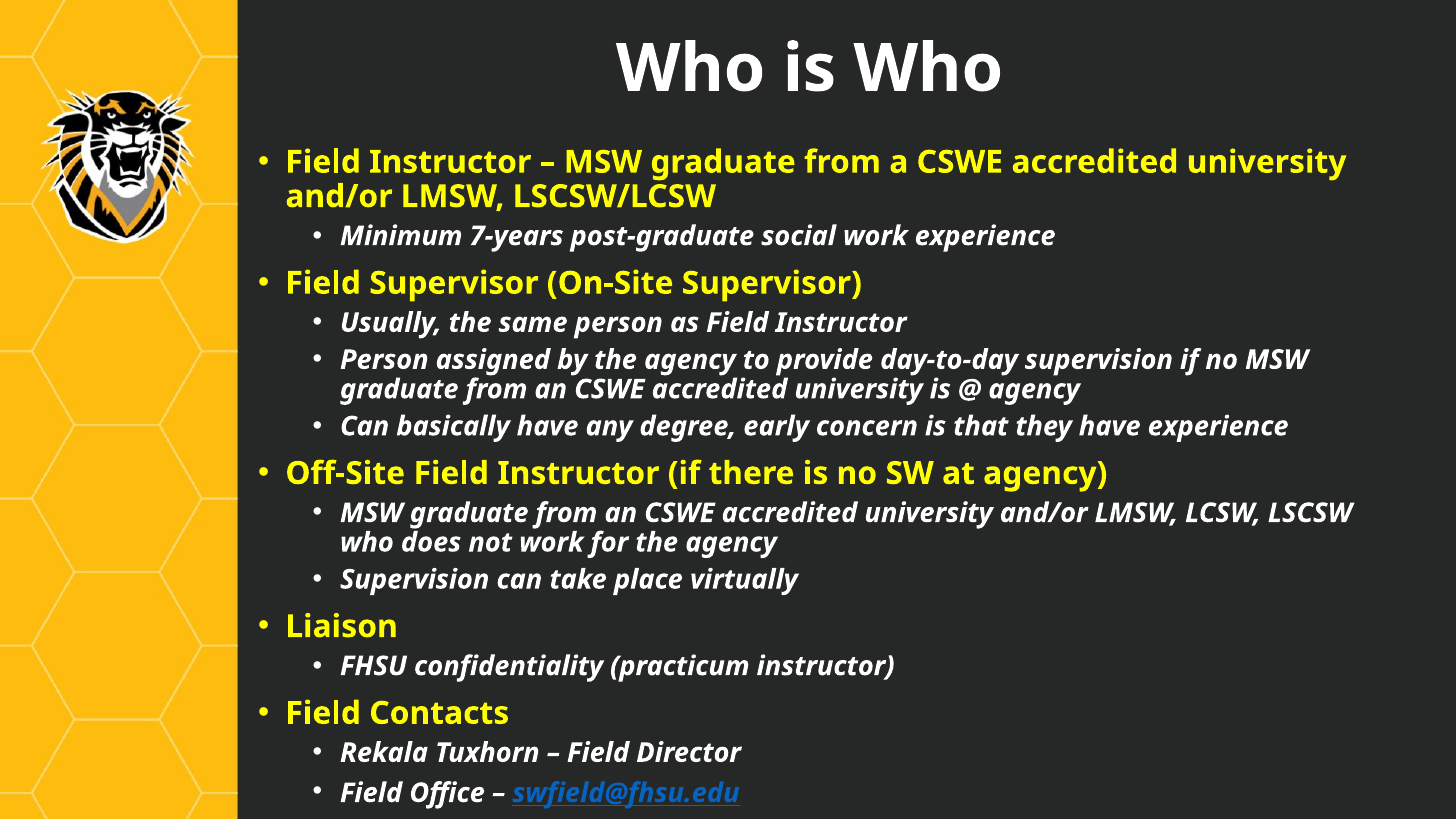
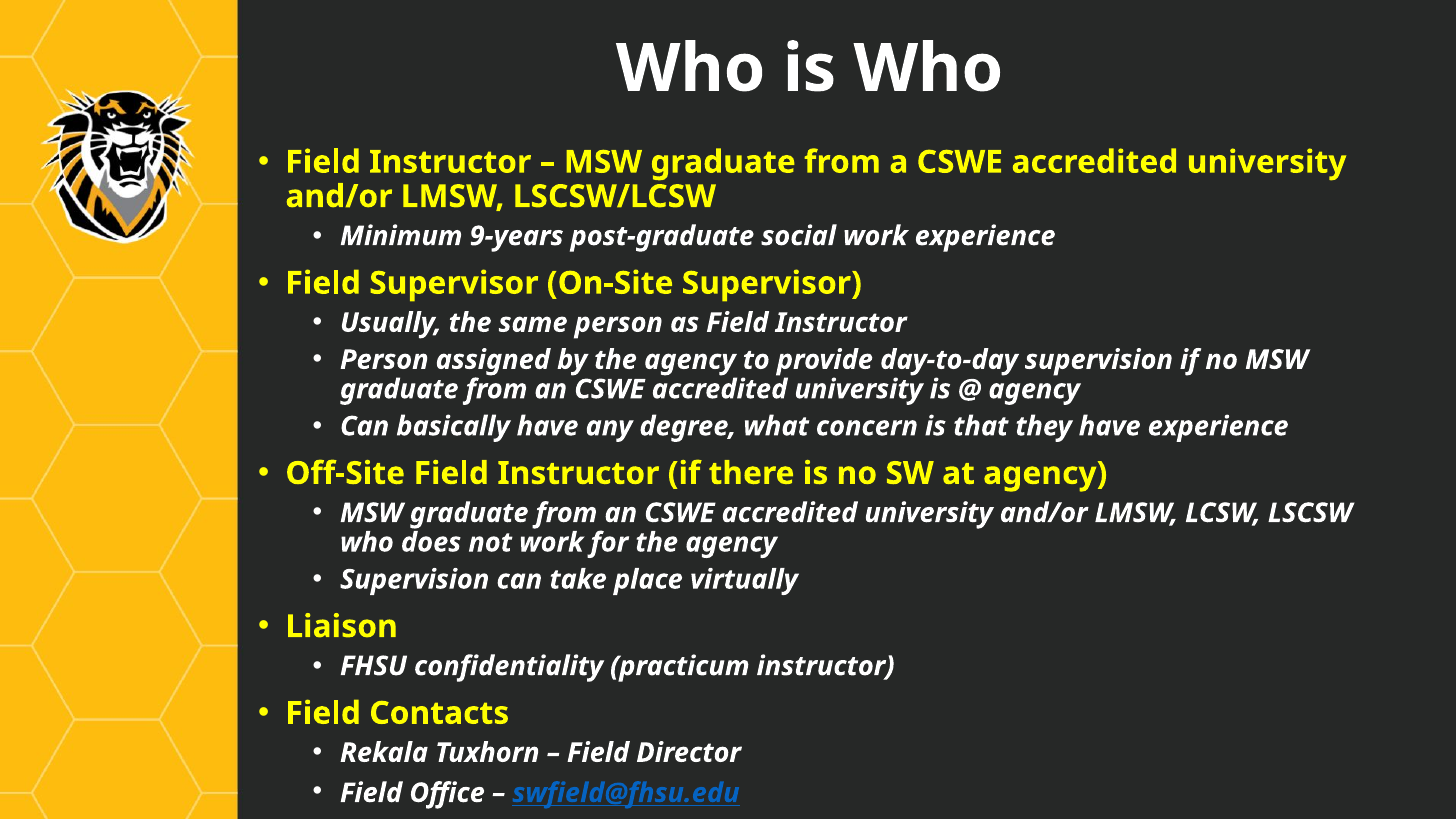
7-years: 7-years -> 9-years
early: early -> what
